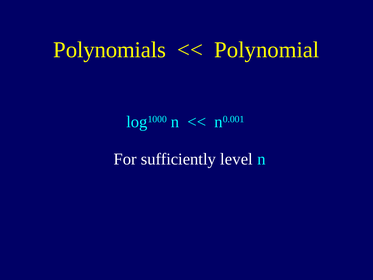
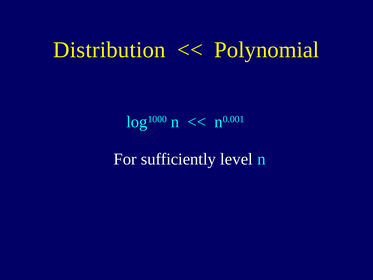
Polynomials: Polynomials -> Distribution
